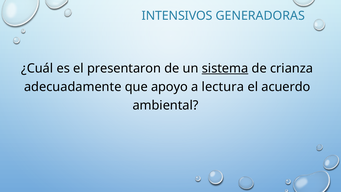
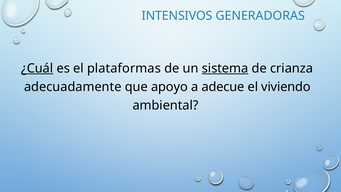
¿Cuál underline: none -> present
presentaron: presentaron -> plataformas
lectura: lectura -> adecue
acuerdo: acuerdo -> viviendo
